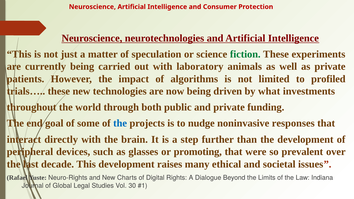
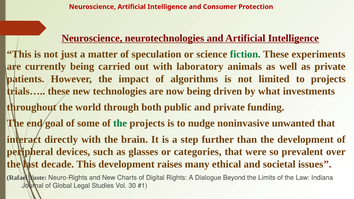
to profiled: profiled -> projects
the at (120, 123) colour: blue -> green
responses: responses -> unwanted
promoting: promoting -> categories
